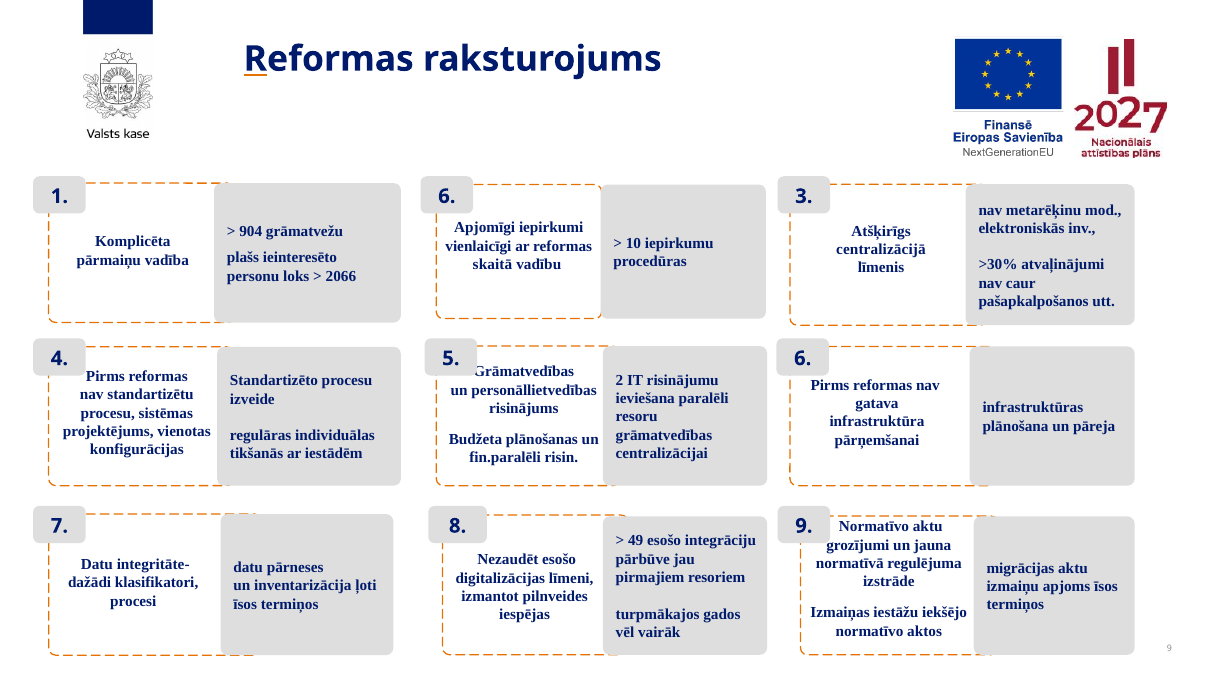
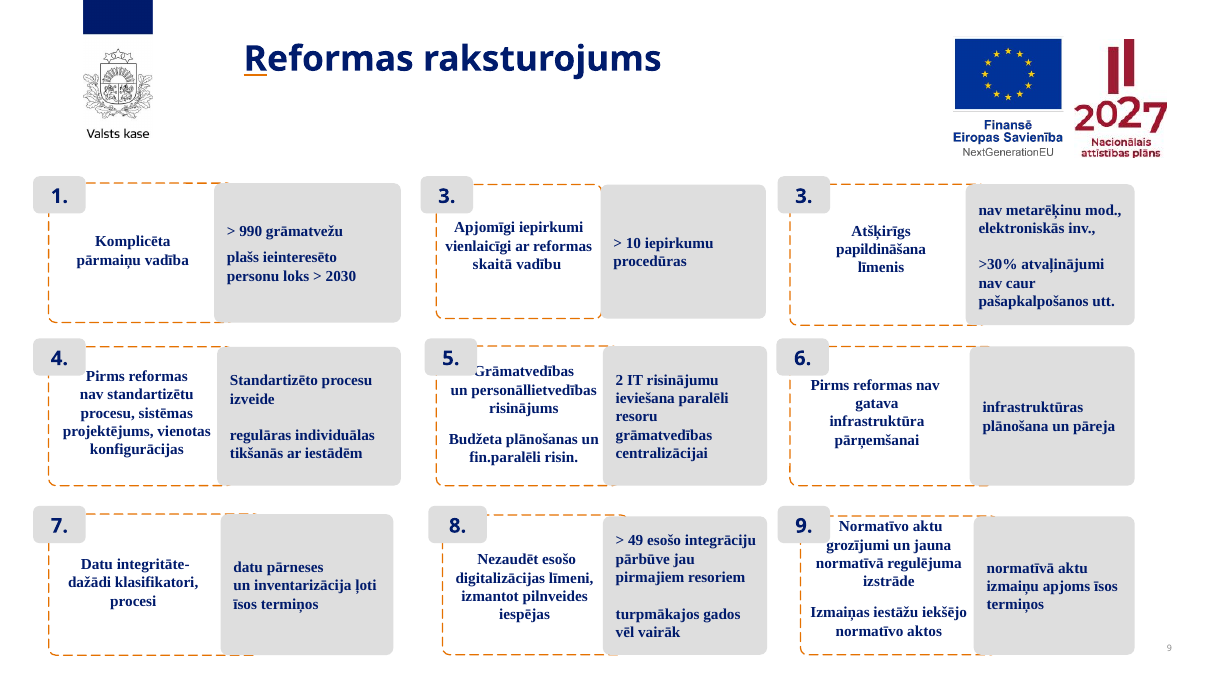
1 6: 6 -> 3
904: 904 -> 990
centralizācijā: centralizācijā -> papildināšana
2066: 2066 -> 2030
migrācijas at (1020, 569): migrācijas -> normatīvā
